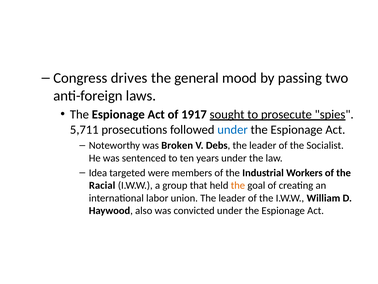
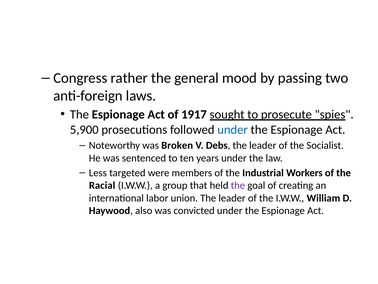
drives: drives -> rather
5,711: 5,711 -> 5,900
Idea: Idea -> Less
the at (238, 185) colour: orange -> purple
